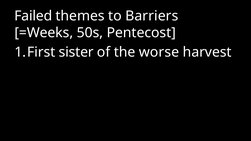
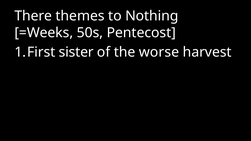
Failed: Failed -> There
Barriers: Barriers -> Nothing
